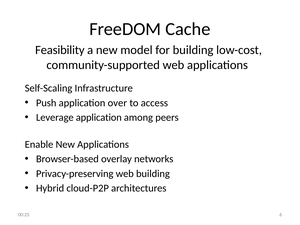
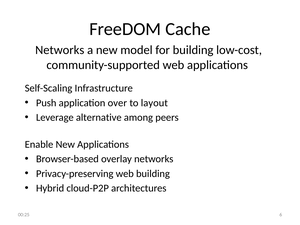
Feasibility at (60, 50): Feasibility -> Networks
access: access -> layout
Leverage application: application -> alternative
